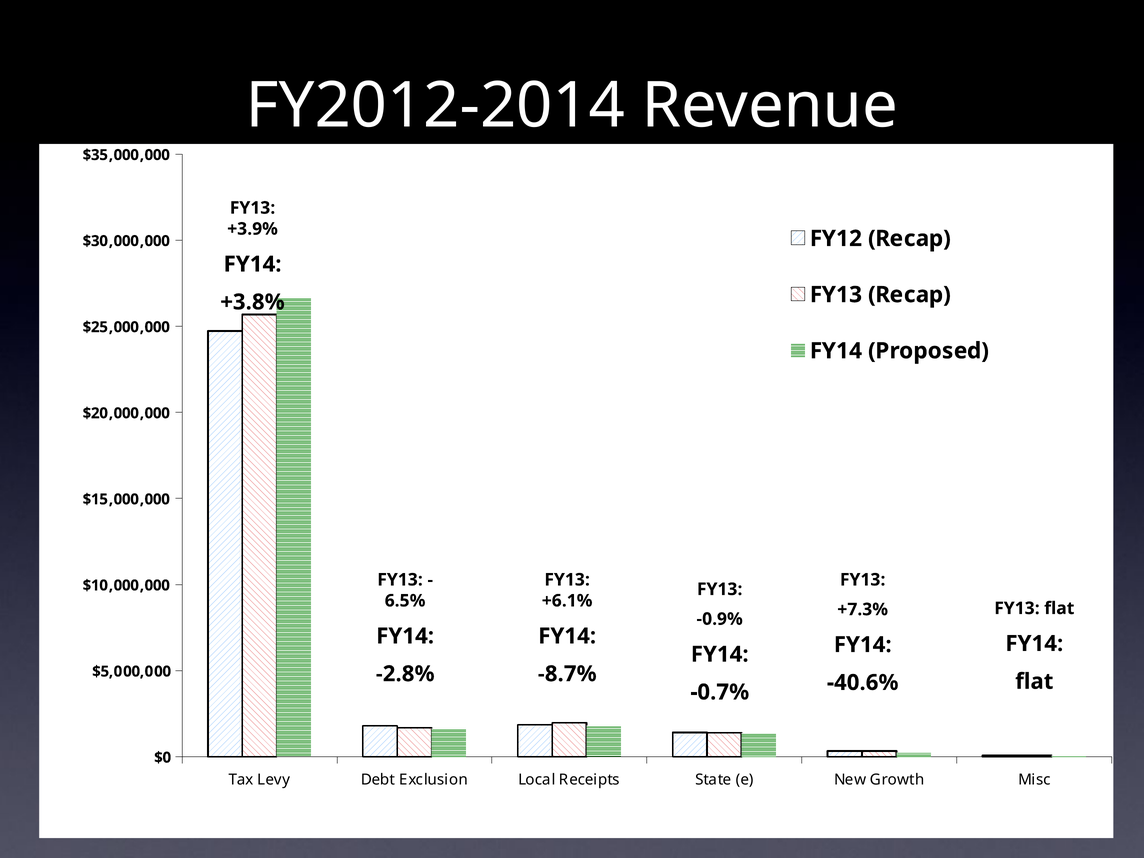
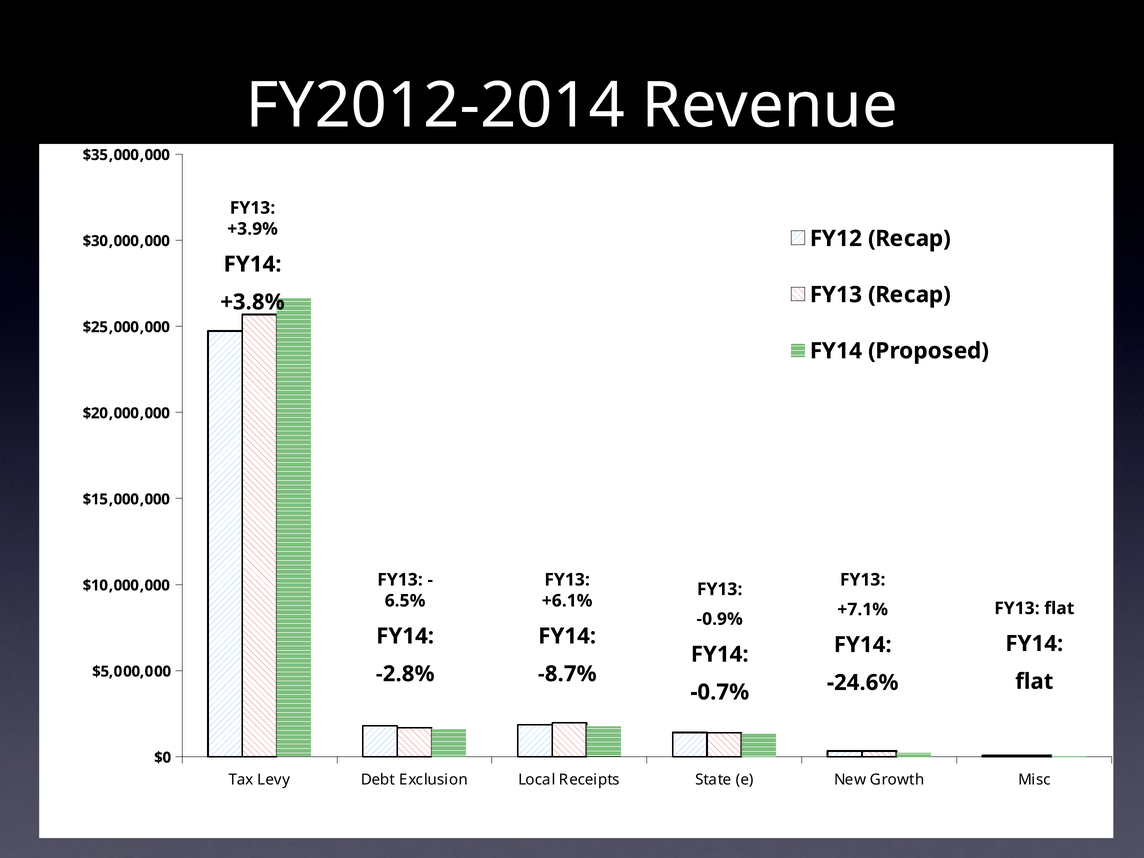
+7.3%: +7.3% -> +7.1%
-40.6%: -40.6% -> -24.6%
